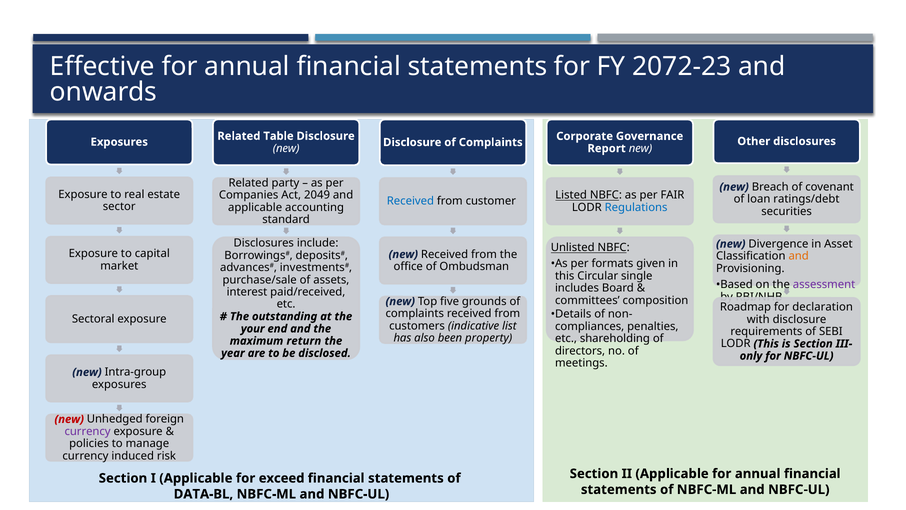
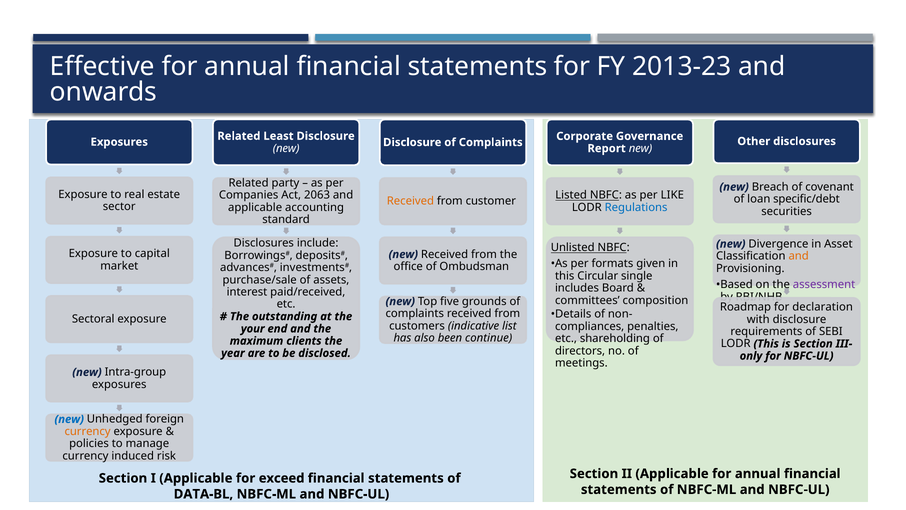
2072-23: 2072-23 -> 2013-23
Table: Table -> Least
2049: 2049 -> 2063
FAIR: FAIR -> LIKE
ratings/debt: ratings/debt -> specific/debt
Received at (410, 201) colour: blue -> orange
property: property -> continue
return: return -> clients
new at (69, 419) colour: red -> blue
currency at (88, 431) colour: purple -> orange
